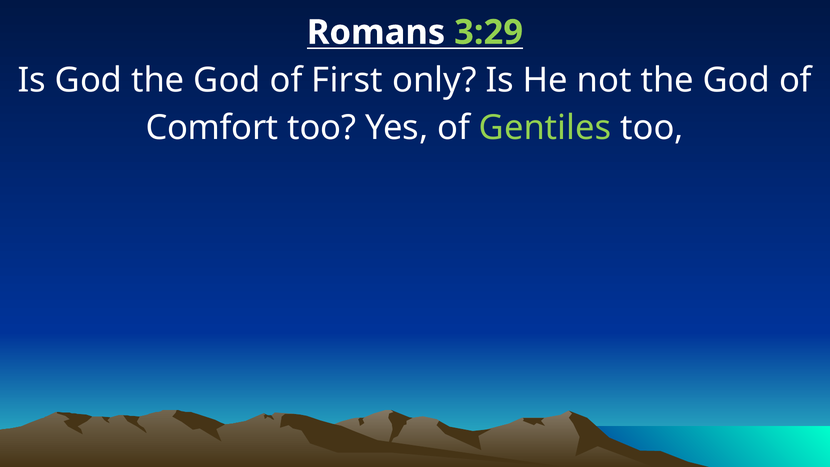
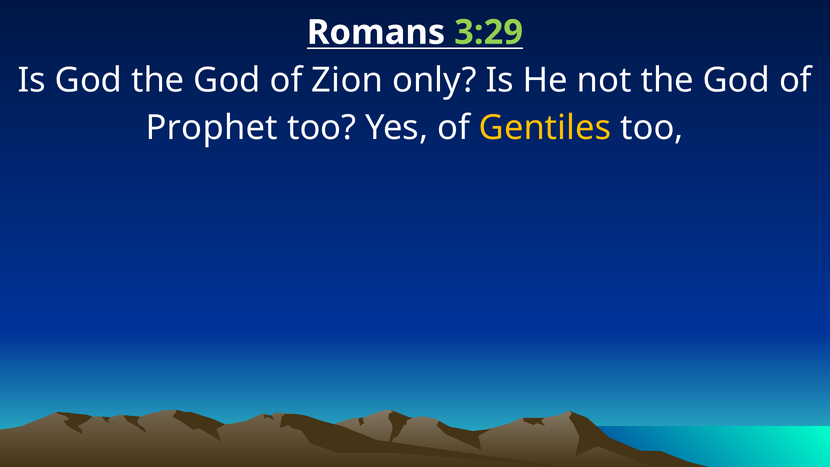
First: First -> Zion
Comfort: Comfort -> Prophet
Gentiles colour: light green -> yellow
